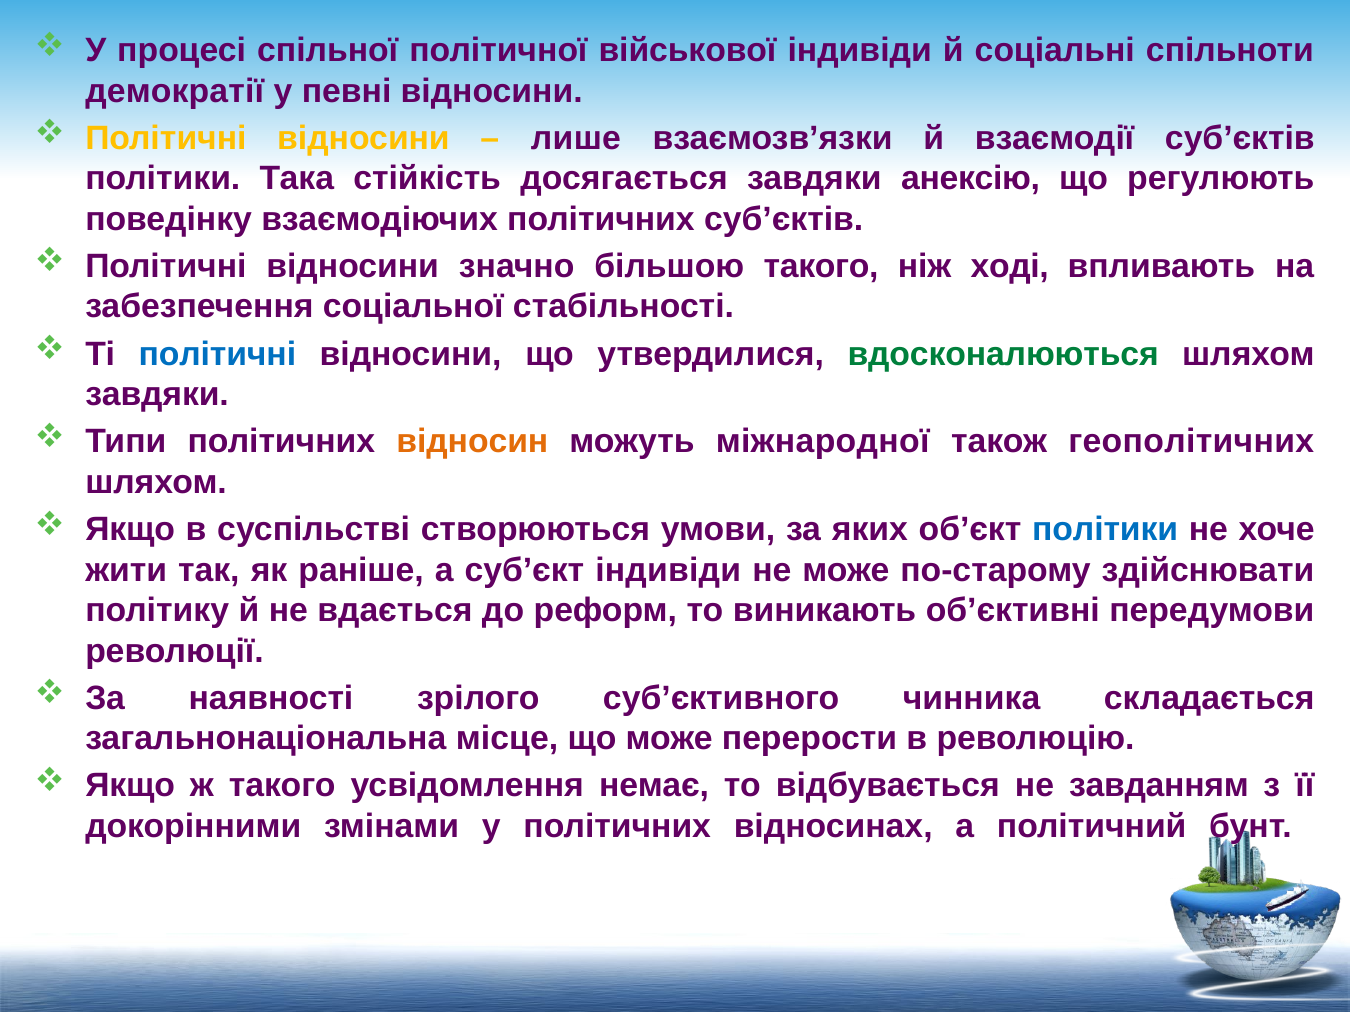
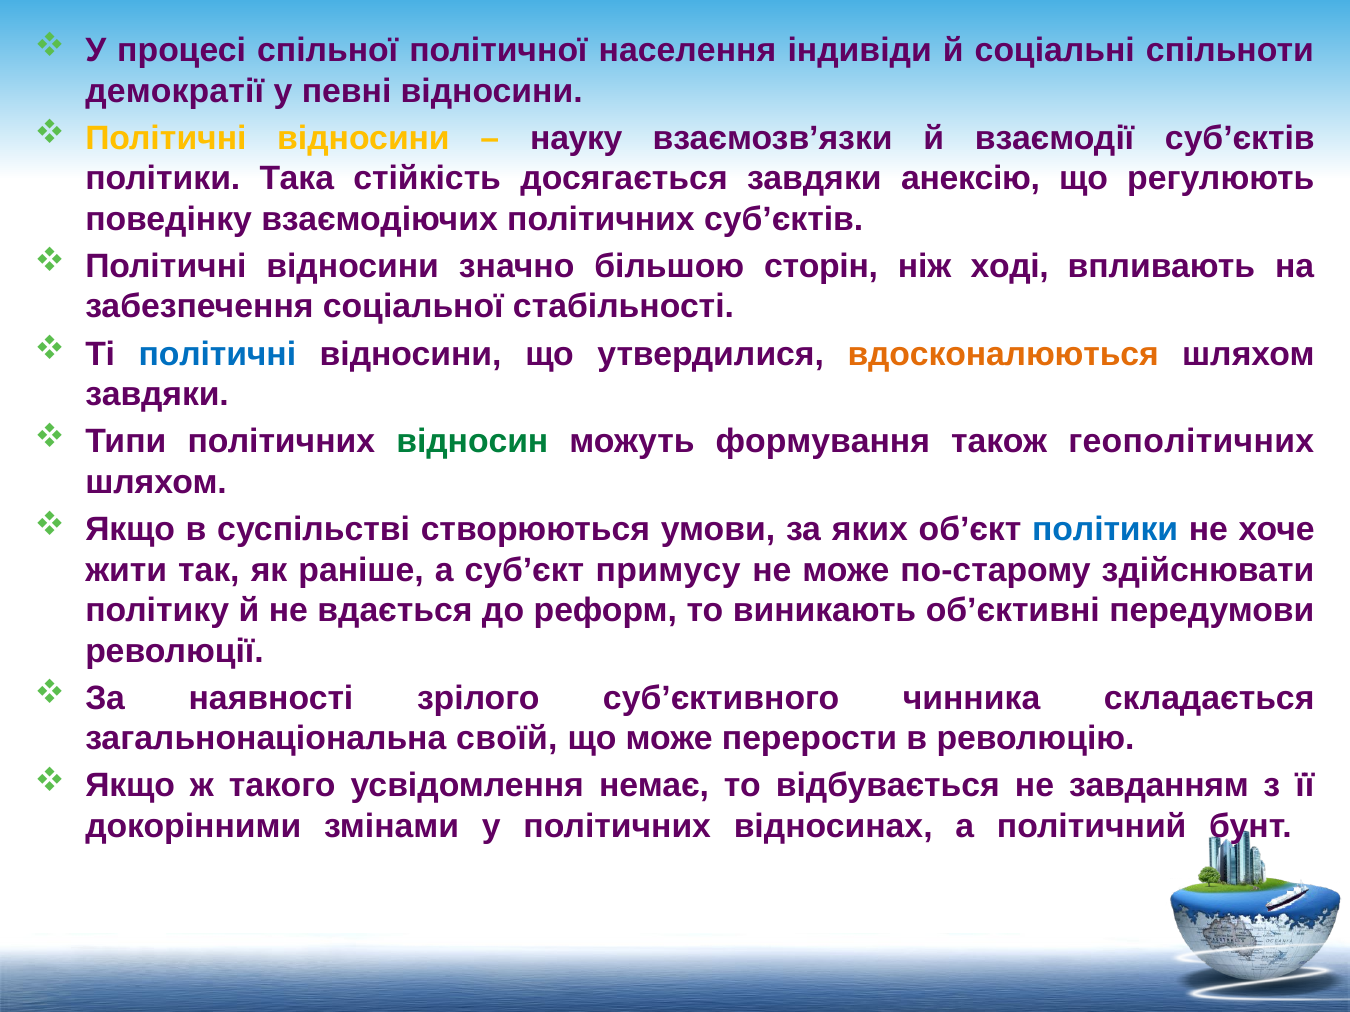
військової: військової -> населення
лише: лише -> науку
більшою такого: такого -> сторін
вдосконалюються colour: green -> orange
відносин colour: orange -> green
міжнародної: міжнародної -> формування
суб’єкт індивіди: індивіди -> примусу
місце: місце -> своїй
